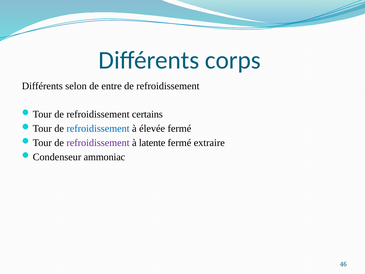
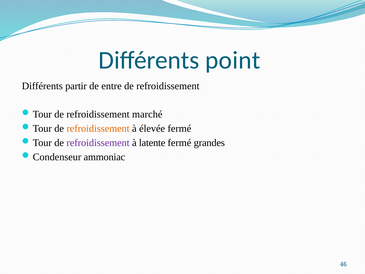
corps: corps -> point
selon: selon -> partir
certains: certains -> marché
refroidissement at (98, 128) colour: blue -> orange
extraire: extraire -> grandes
